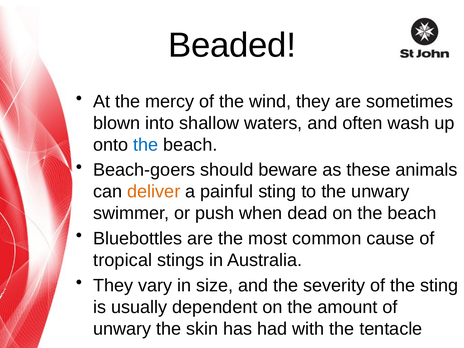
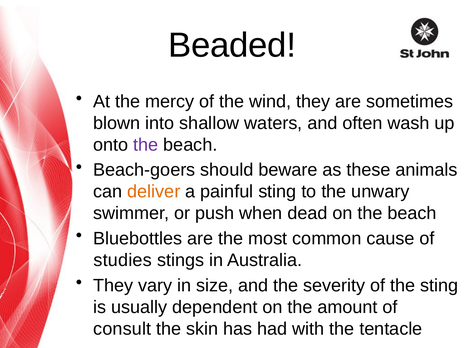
the at (146, 145) colour: blue -> purple
tropical: tropical -> studies
unwary at (122, 329): unwary -> consult
